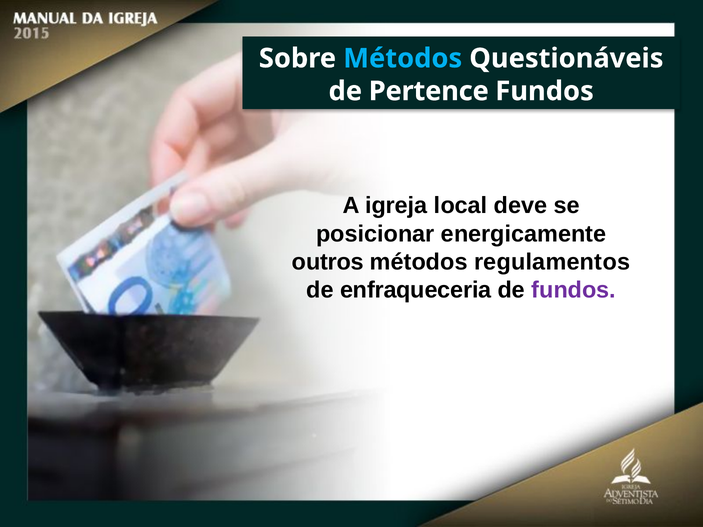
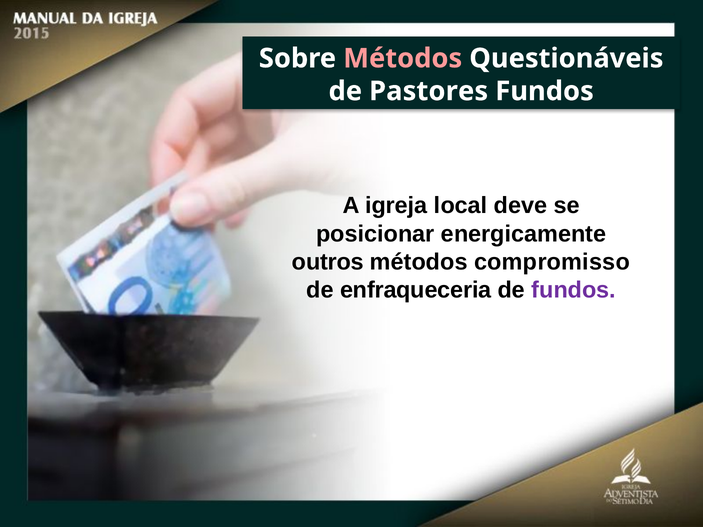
Métodos at (403, 58) colour: light blue -> pink
Pertence: Pertence -> Pastores
regulamentos: regulamentos -> compromisso
